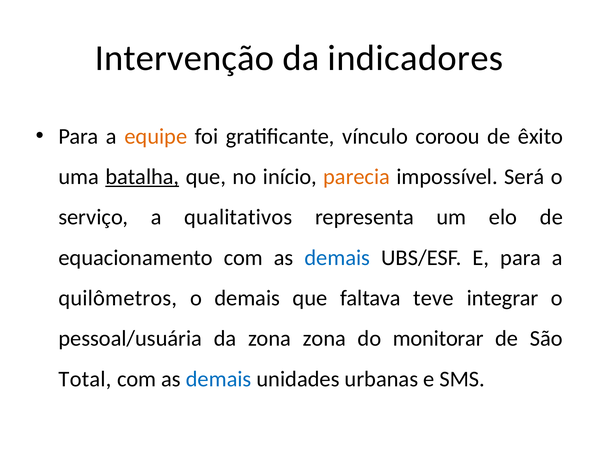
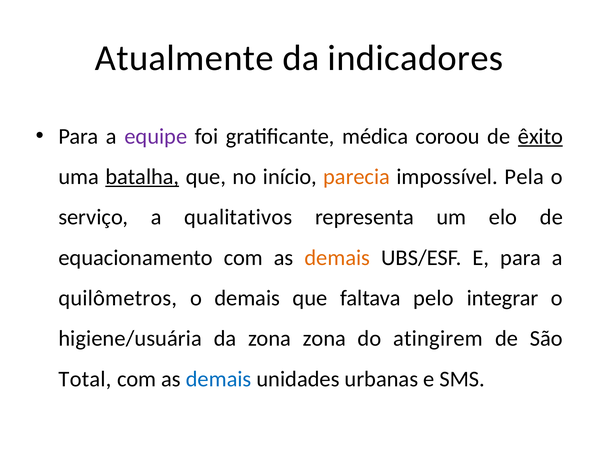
Intervenção: Intervenção -> Atualmente
equipe colour: orange -> purple
vínculo: vínculo -> médica
êxito underline: none -> present
Será: Será -> Pela
demais at (337, 258) colour: blue -> orange
teve: teve -> pelo
pessoal/usuária: pessoal/usuária -> higiene/usuária
monitorar: monitorar -> atingirem
